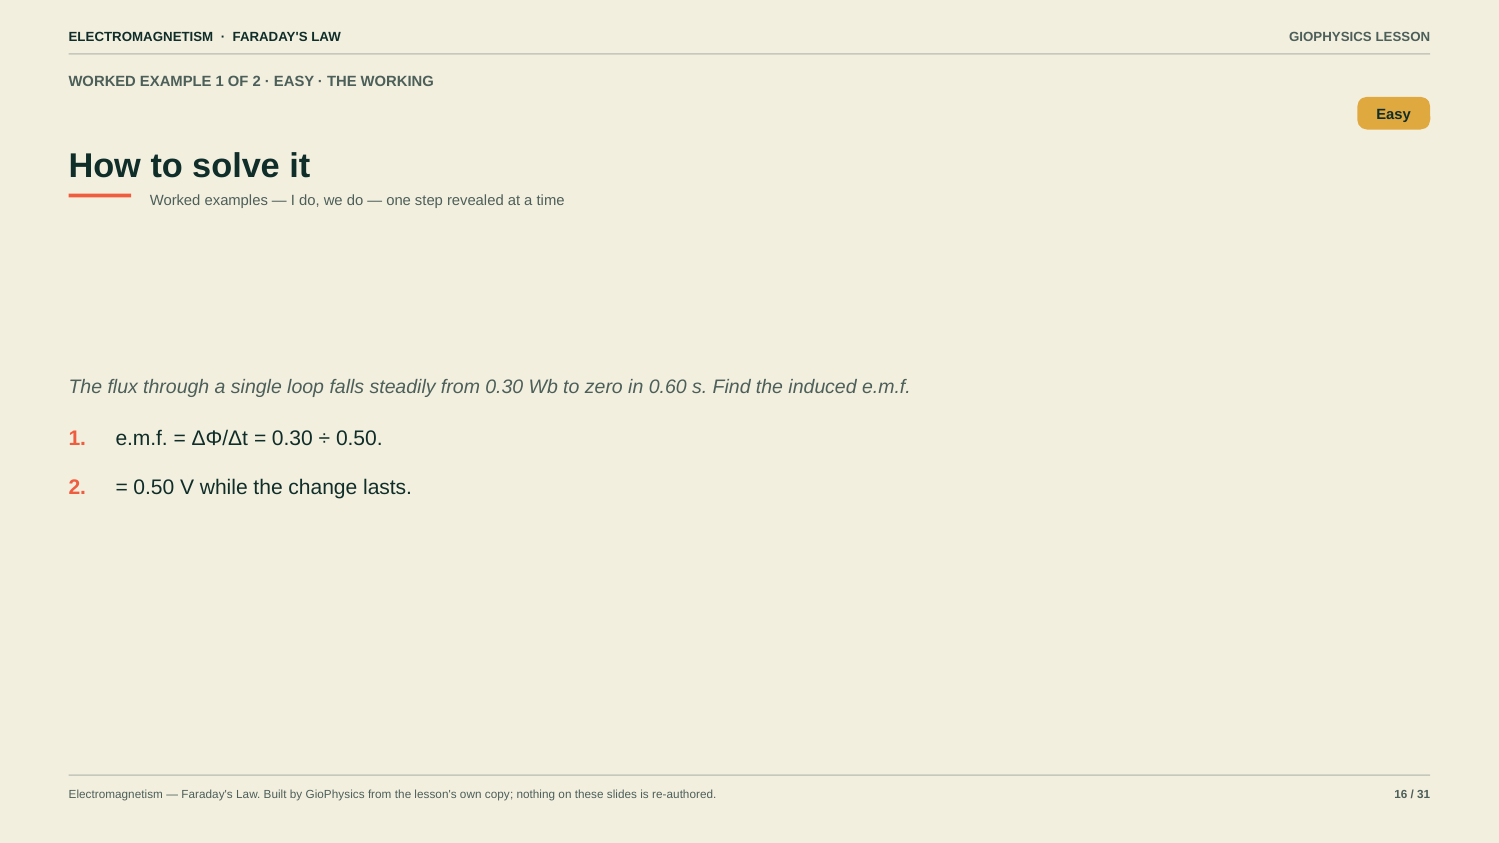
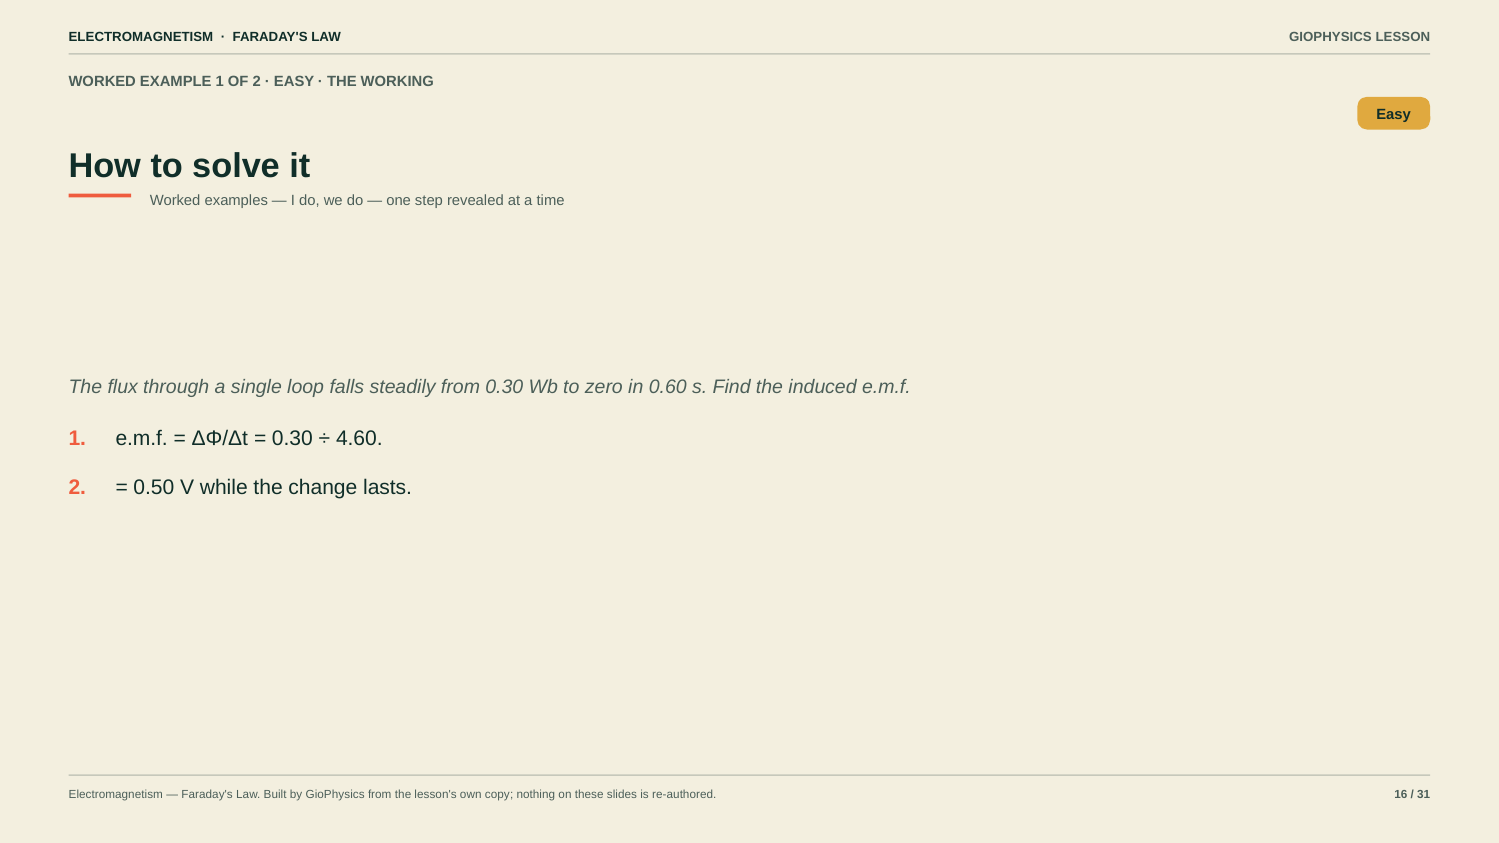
0.50 at (359, 439): 0.50 -> 4.60
